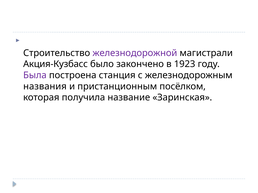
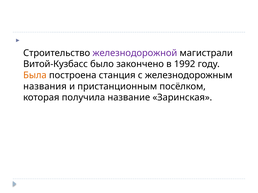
Акция-Кузбасс: Акция-Кузбасс -> Витой-Кузбасс
1923: 1923 -> 1992
Была colour: purple -> orange
